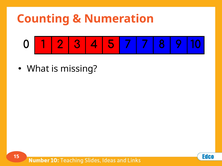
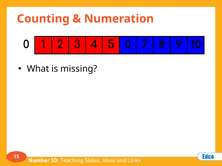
5 7: 7 -> 0
